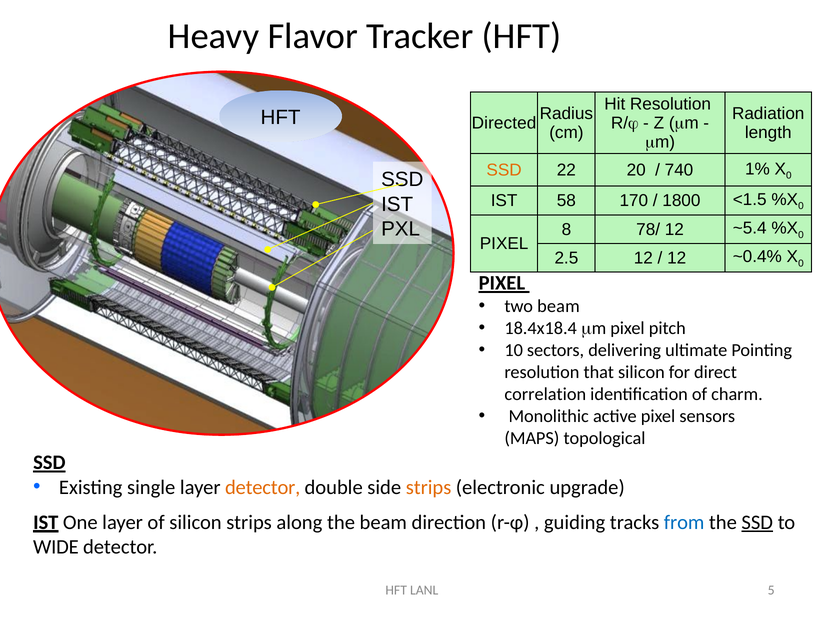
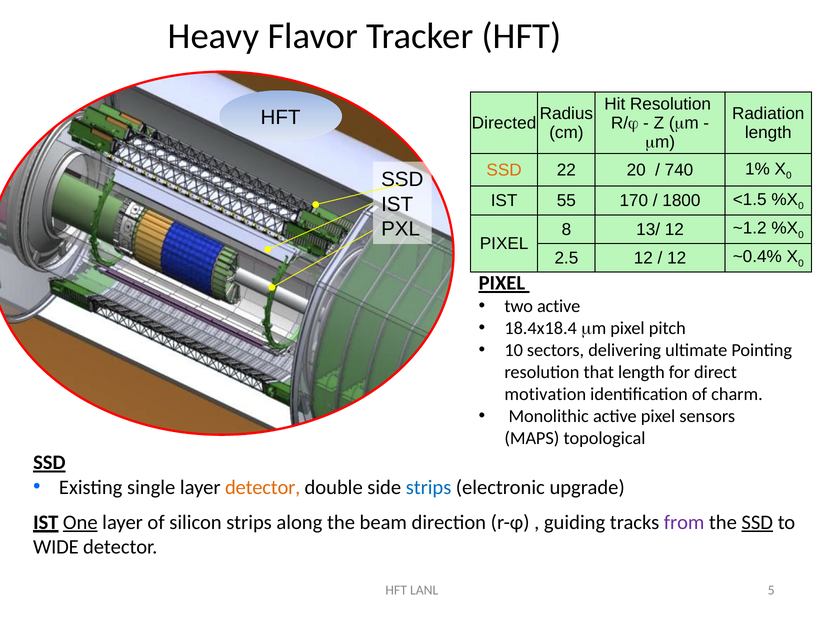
58: 58 -> 55
78/: 78/ -> 13/
~5.4: ~5.4 -> ~1.2
two beam: beam -> active
that silicon: silicon -> length
correlation: correlation -> motivation
strips at (429, 487) colour: orange -> blue
One underline: none -> present
from colour: blue -> purple
